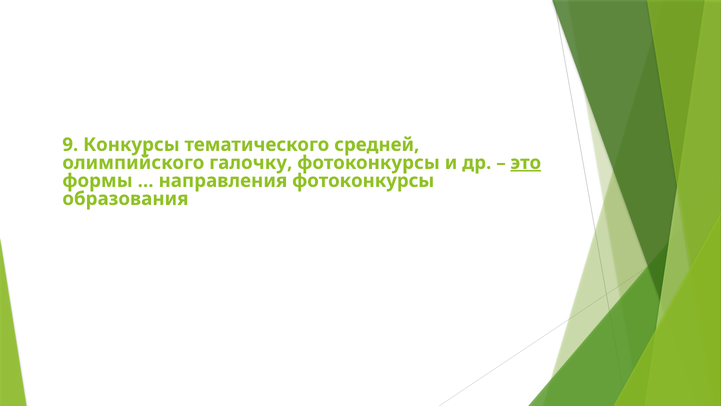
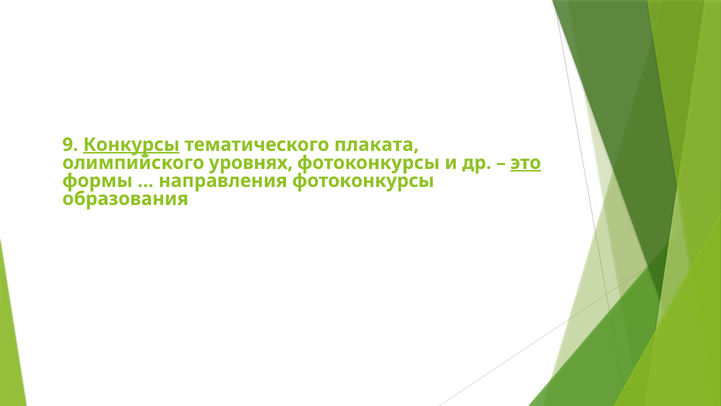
Конкурсы underline: none -> present
средней: средней -> плаката
галочку: галочку -> уровнях
